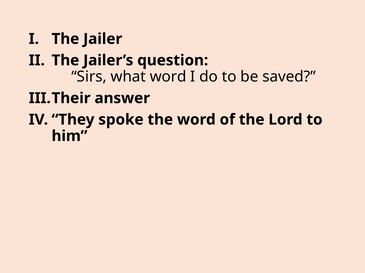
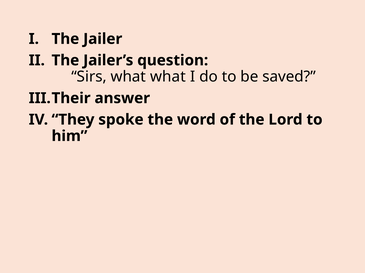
what word: word -> what
